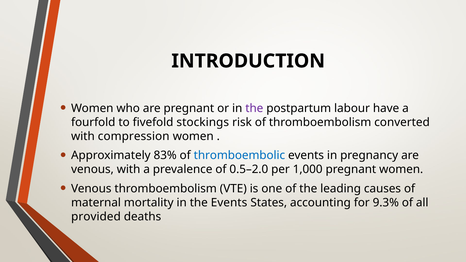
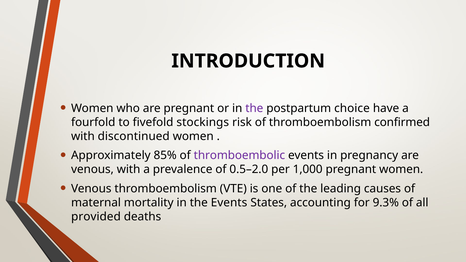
labour: labour -> choice
converted: converted -> confirmed
compression: compression -> discontinued
83%: 83% -> 85%
thromboembolic colour: blue -> purple
